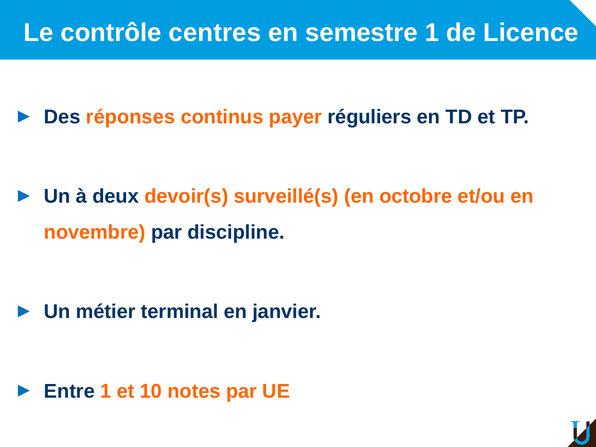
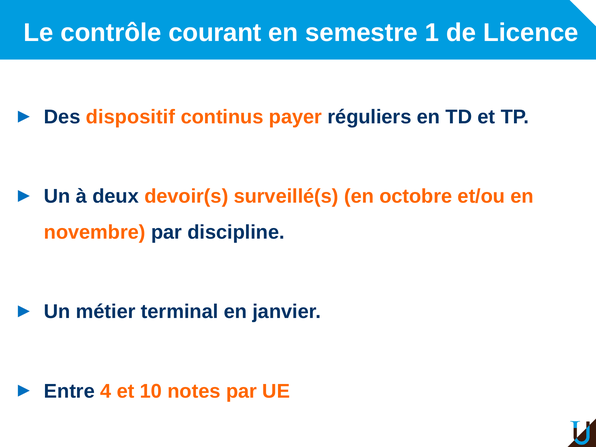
centres: centres -> courant
réponses: réponses -> dispositif
Entre 1: 1 -> 4
